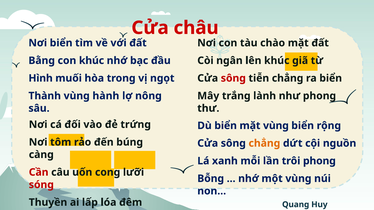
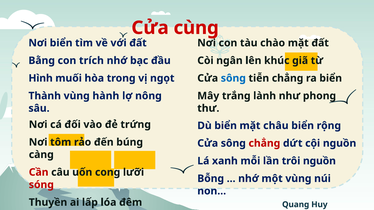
châu: châu -> cùng
con khúc: khúc -> trích
sông at (233, 78) colour: red -> blue
mặt vùng: vùng -> châu
chẳng at (264, 144) colour: orange -> red
trôi phong: phong -> nguồn
